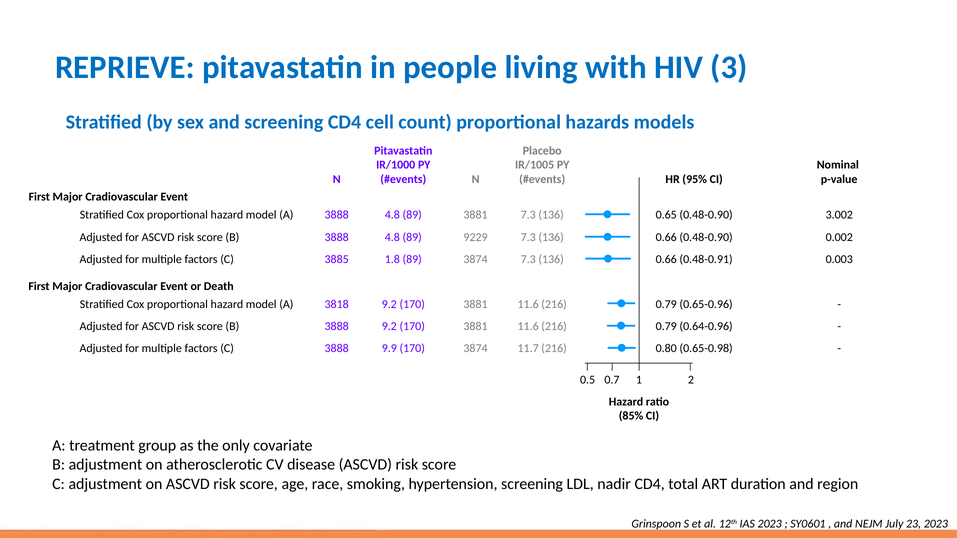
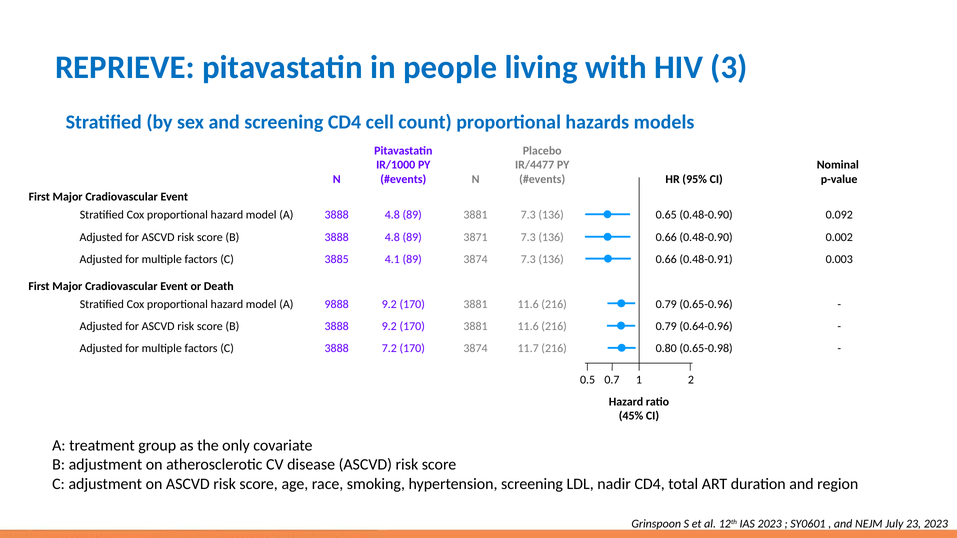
IR/1005: IR/1005 -> IR/4477
3.002: 3.002 -> 0.092
9229: 9229 -> 3871
1.8: 1.8 -> 4.1
3818: 3818 -> 9888
9.9: 9.9 -> 7.2
85%: 85% -> 45%
